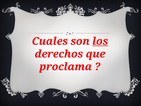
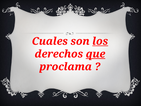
que underline: none -> present
